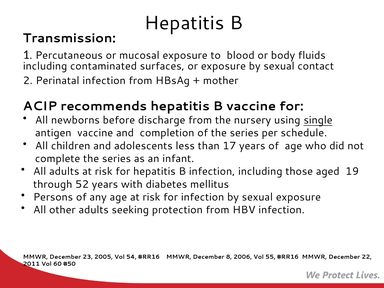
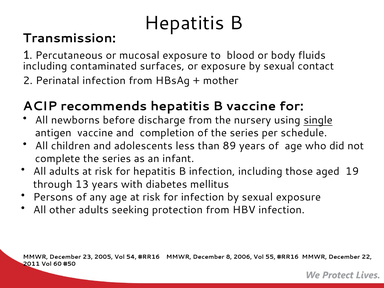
17: 17 -> 89
52: 52 -> 13
